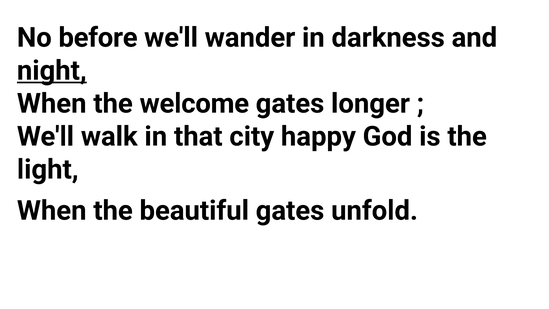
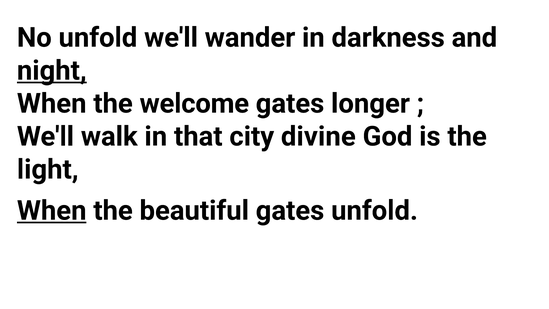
No before: before -> unfold
happy: happy -> divine
When at (52, 211) underline: none -> present
